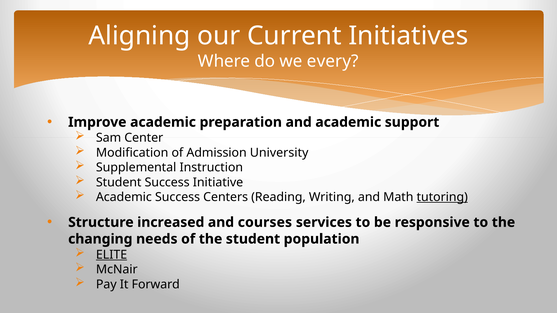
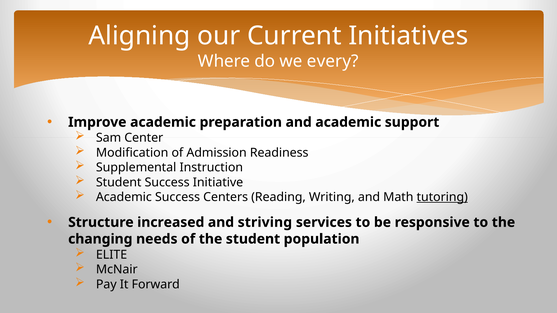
University: University -> Readiness
courses: courses -> striving
ELITE underline: present -> none
